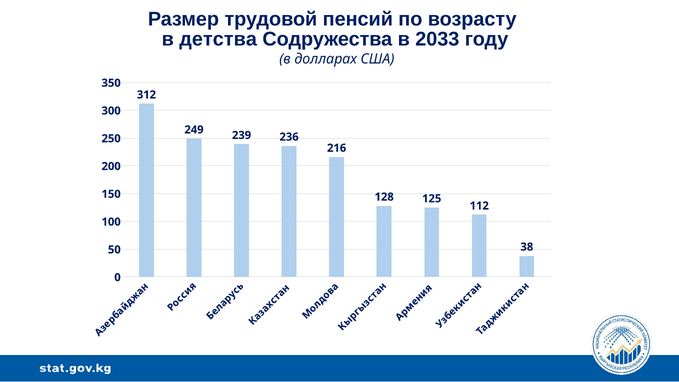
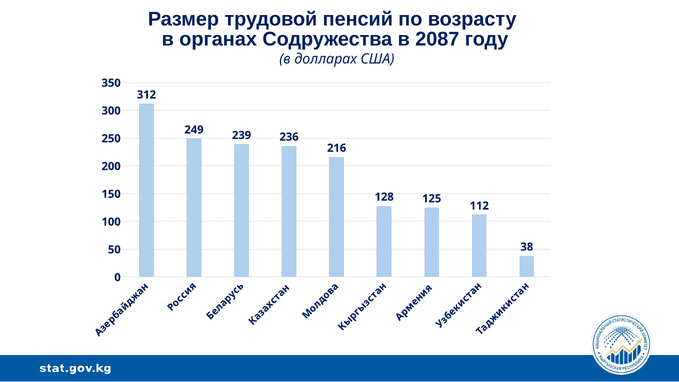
детства: детства -> органах
2033: 2033 -> 2087
